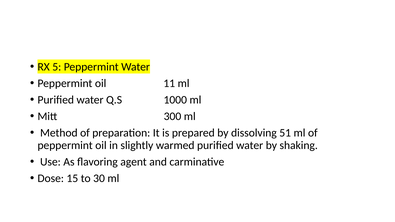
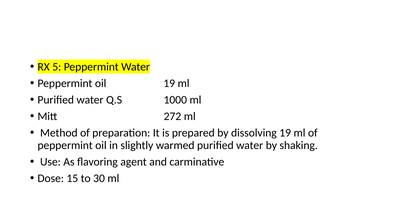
oil 11: 11 -> 19
300: 300 -> 272
dissolving 51: 51 -> 19
